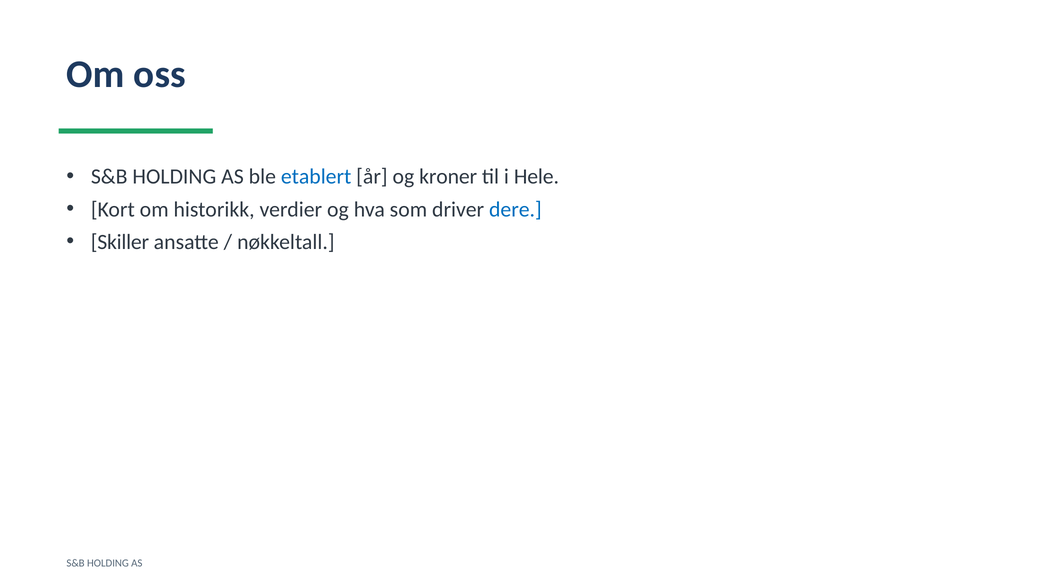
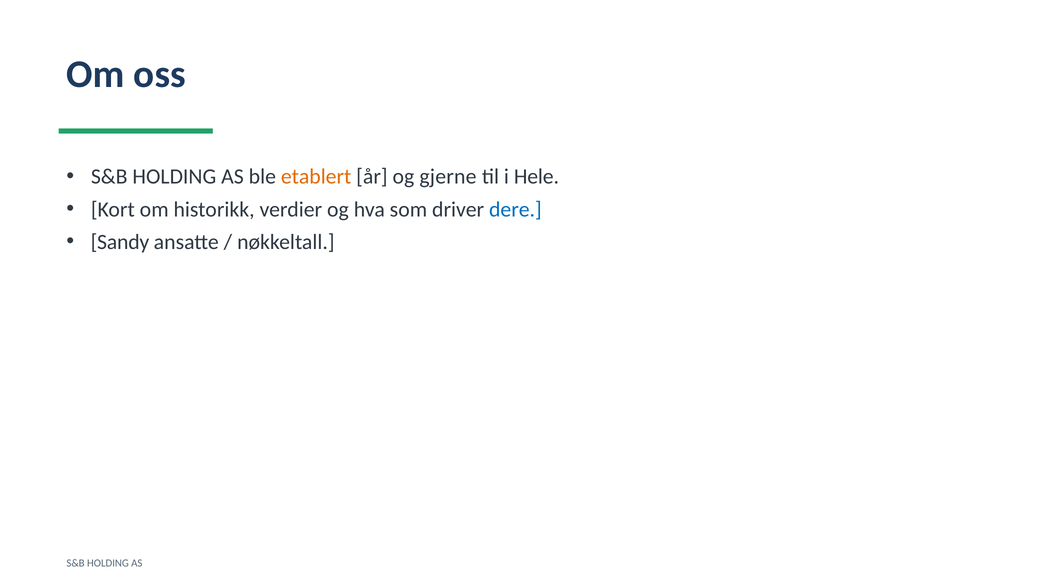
etablert colour: blue -> orange
kroner: kroner -> gjerne
Skiller: Skiller -> Sandy
